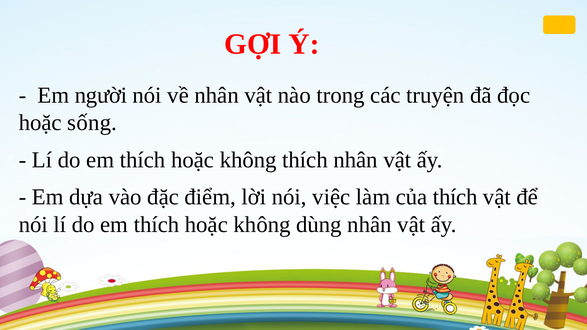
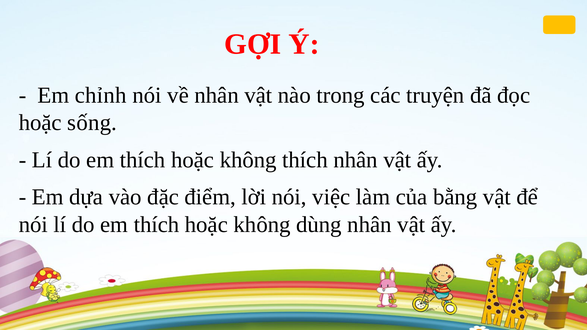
người: người -> chỉnh
của thích: thích -> bằng
